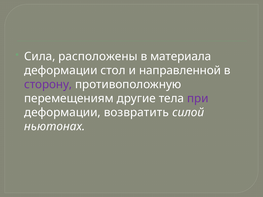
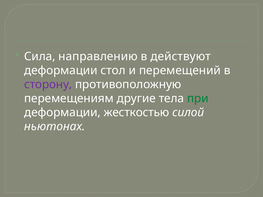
расположены: расположены -> направлению
материала: материала -> действуют
направленной: направленной -> перемещений
при colour: purple -> green
возвратить: возвратить -> жесткостью
